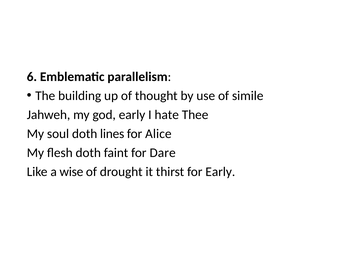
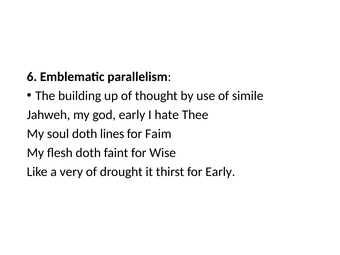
Alice: Alice -> Faim
Dare: Dare -> Wise
wise: wise -> very
